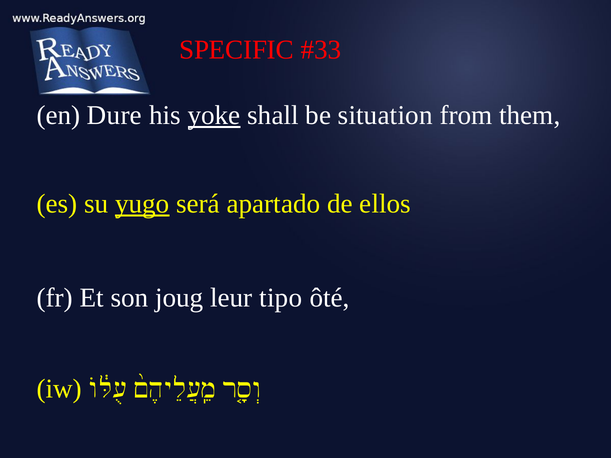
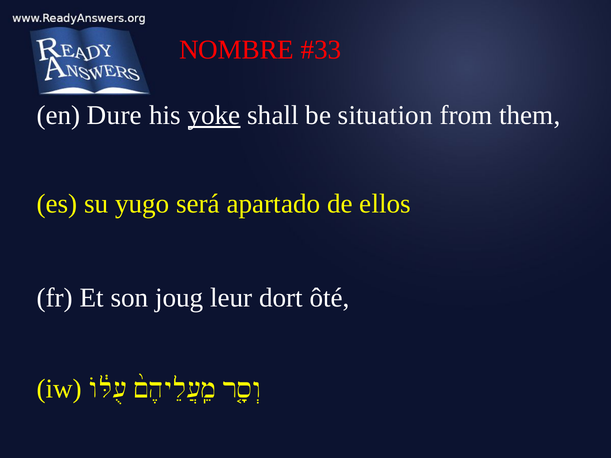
SPECIFIC: SPECIFIC -> NOMBRE
yugo underline: present -> none
tipo: tipo -> dort
